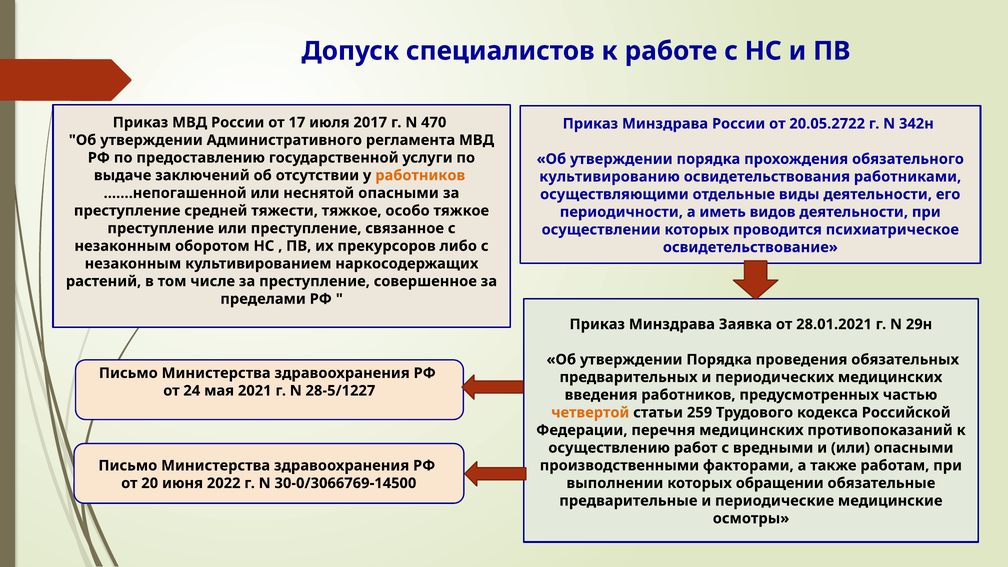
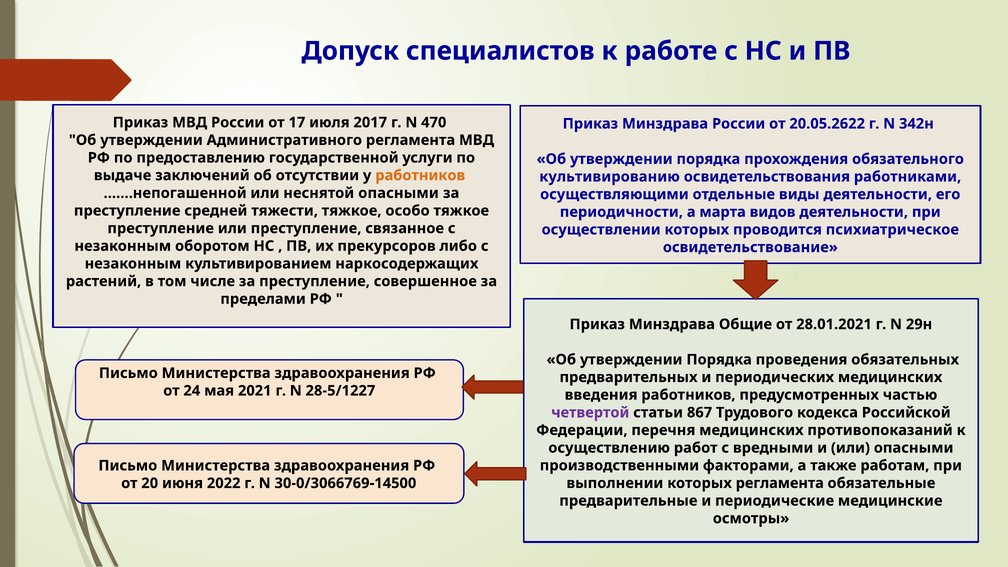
20.05.2722: 20.05.2722 -> 20.05.2622
иметь: иметь -> марта
Заявка: Заявка -> Общие
четвертой colour: orange -> purple
259: 259 -> 867
которых обращении: обращении -> регламента
